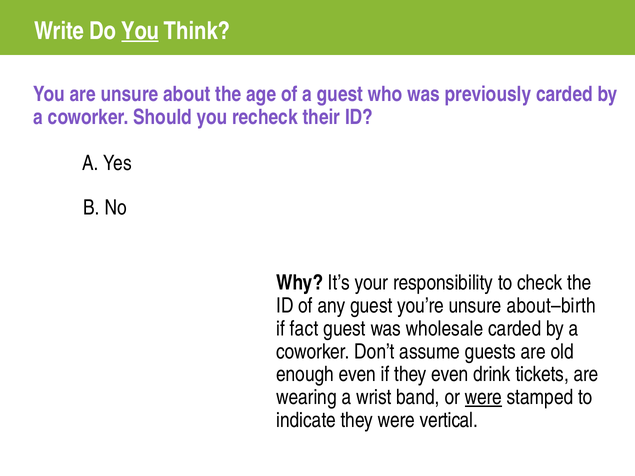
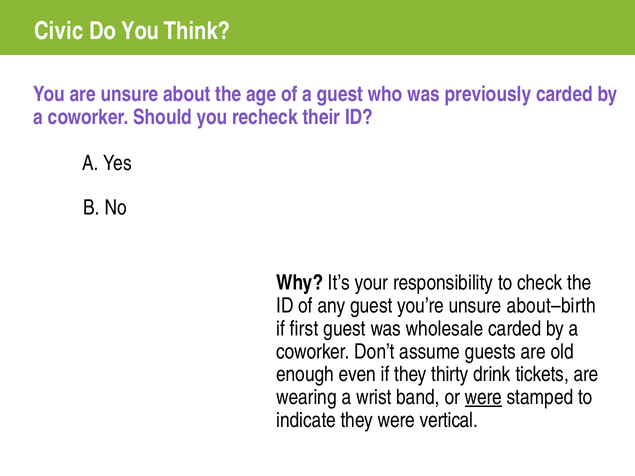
Write: Write -> Civic
You at (140, 31) underline: present -> none
fact: fact -> first
they even: even -> thirty
